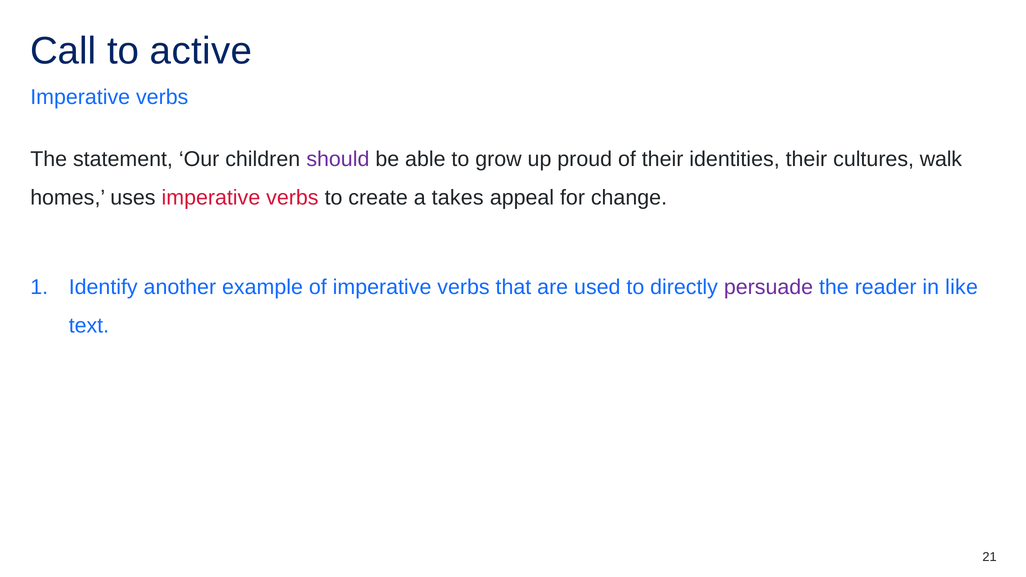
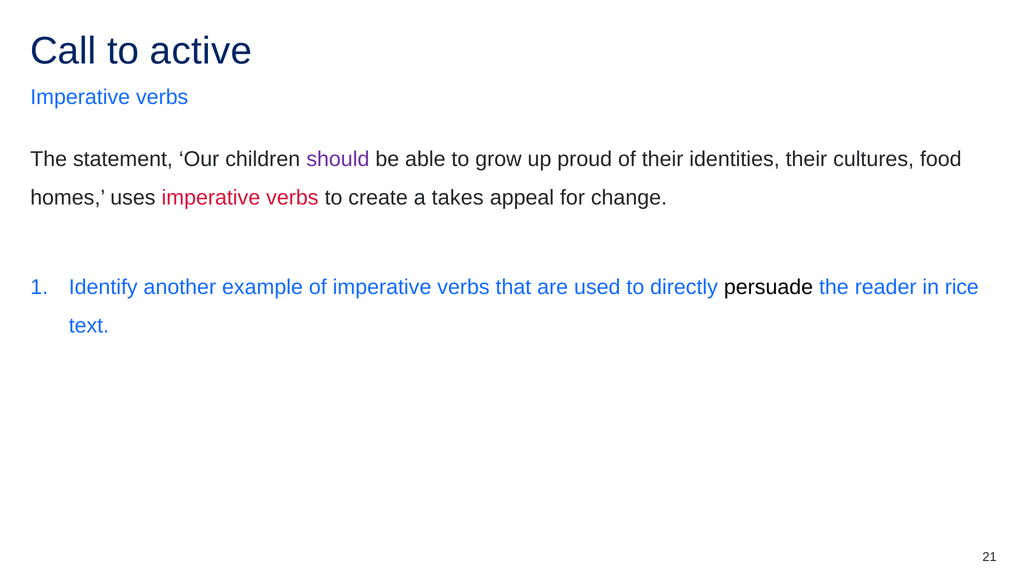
walk: walk -> food
persuade colour: purple -> black
like: like -> rice
